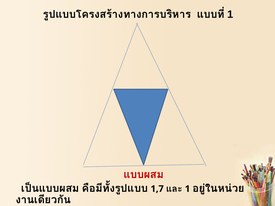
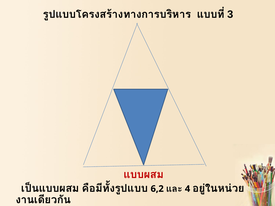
1 at (230, 14): 1 -> 3
1,7: 1,7 -> 6,2
1 at (187, 189): 1 -> 4
